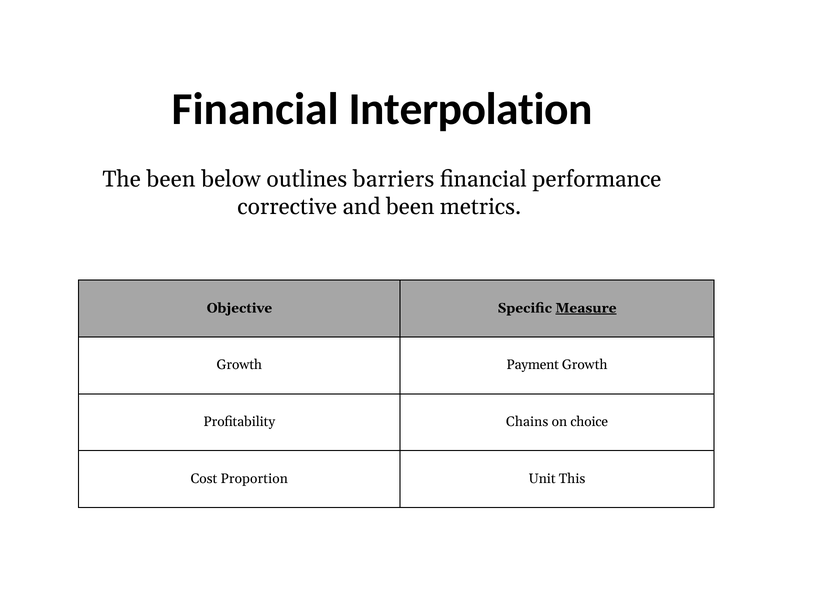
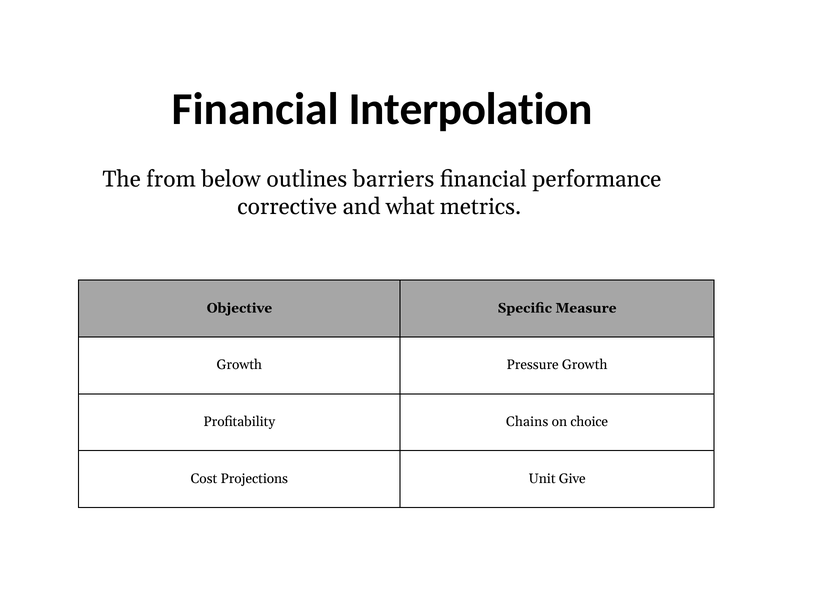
The been: been -> from
and been: been -> what
Measure underline: present -> none
Payment: Payment -> Pressure
Proportion: Proportion -> Projections
This: This -> Give
